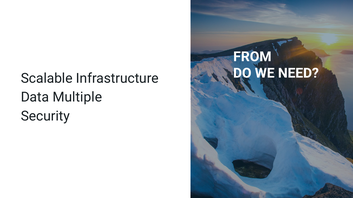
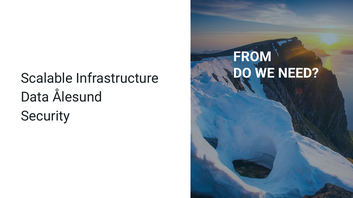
Multiple: Multiple -> Ålesund
